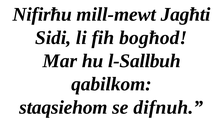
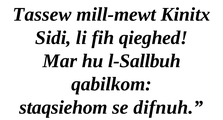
Nifirħu: Nifirħu -> Tassew
Jagħti: Jagħti -> Kinitx
bogħod: bogħod -> qieghed
